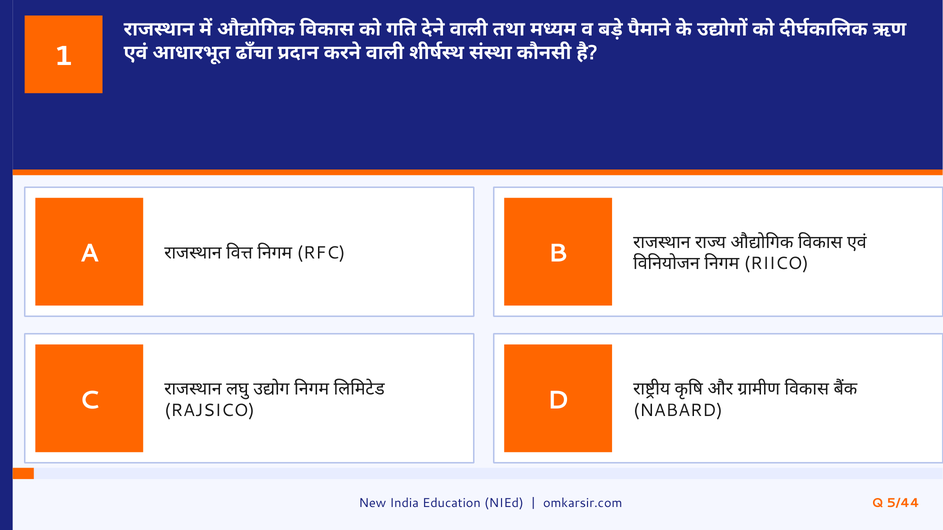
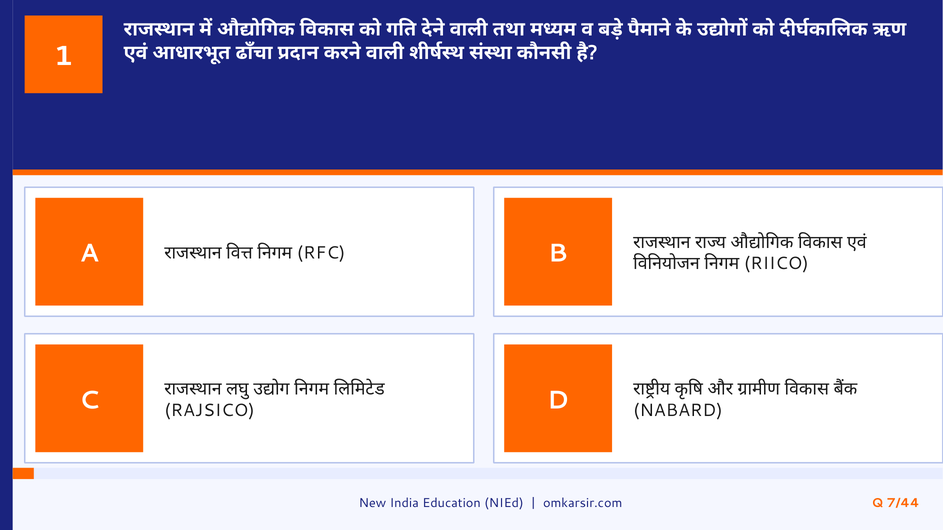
5/44: 5/44 -> 7/44
